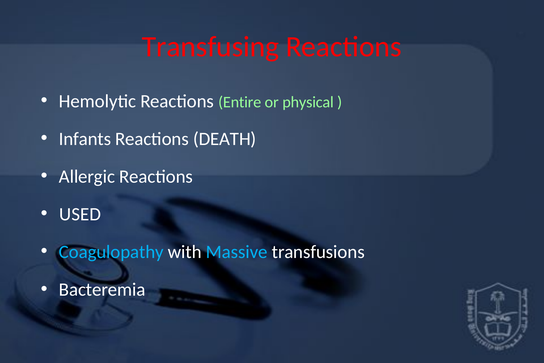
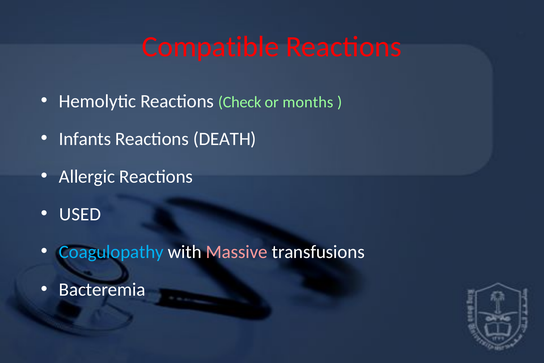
Transfusing: Transfusing -> Compatible
Entire: Entire -> Check
physical: physical -> months
Massive colour: light blue -> pink
